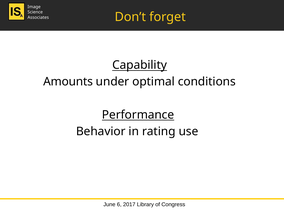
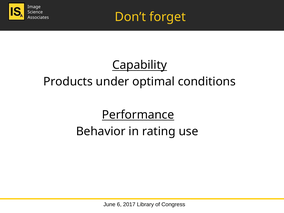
Amounts: Amounts -> Products
